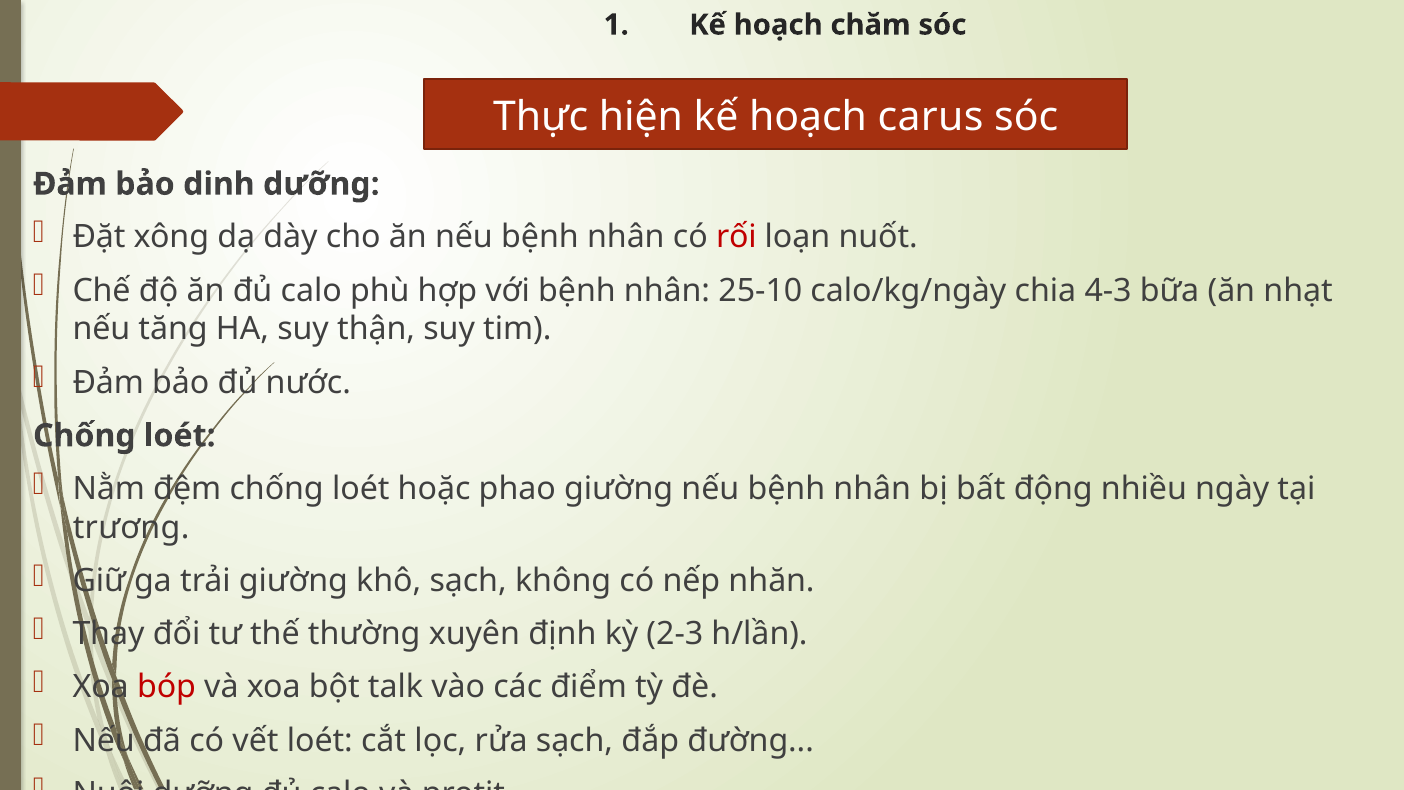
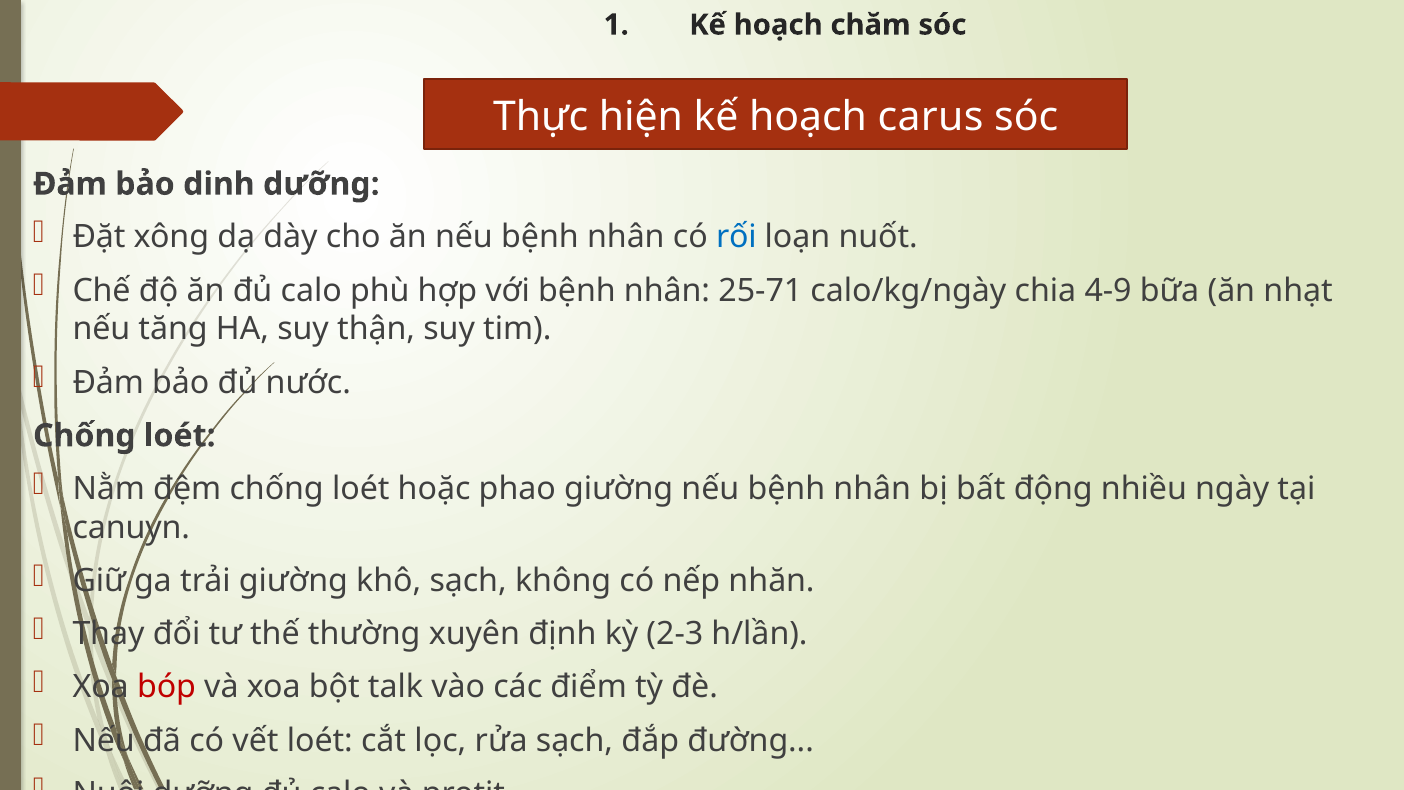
rối colour: red -> blue
25-10: 25-10 -> 25-71
4-3: 4-3 -> 4-9
trương: trương -> canuyn
